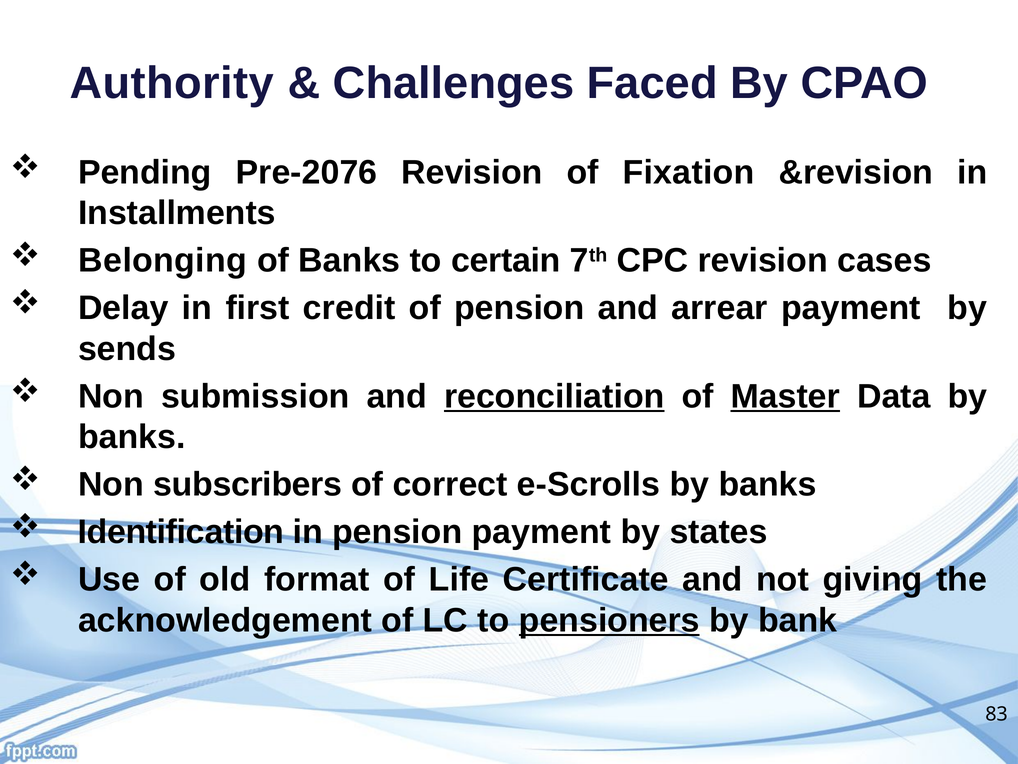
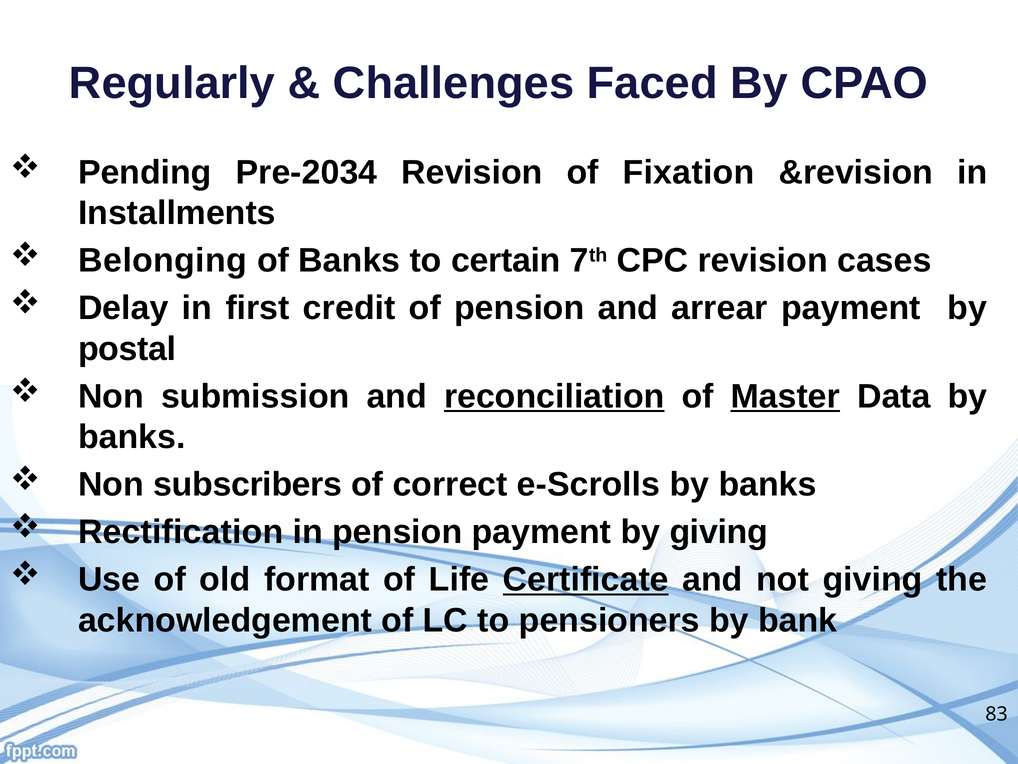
Authority: Authority -> Regularly
Pre-2076: Pre-2076 -> Pre-2034
sends: sends -> postal
Identification: Identification -> Rectification
by states: states -> giving
Certificate underline: none -> present
pensioners underline: present -> none
